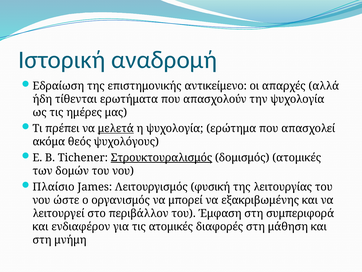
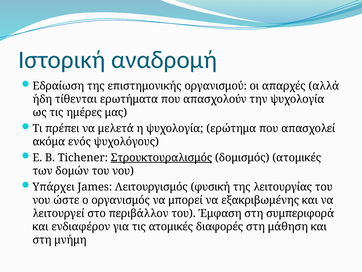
αντικείμενο: αντικείμενο -> οργανισμού
μελετά underline: present -> none
θεός: θεός -> ενός
Πλαίσιο: Πλαίσιο -> Υπάρχει
